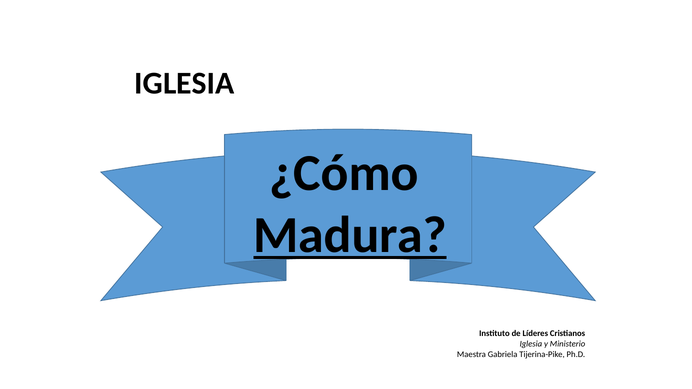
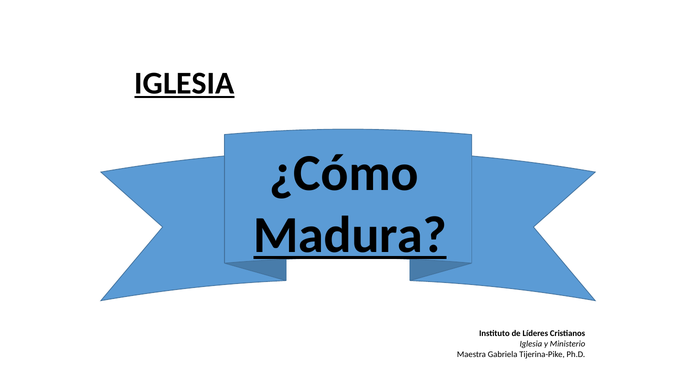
IGLESIA at (184, 84) underline: none -> present
